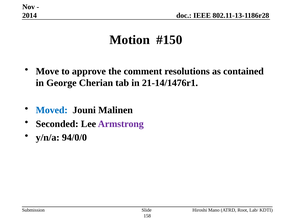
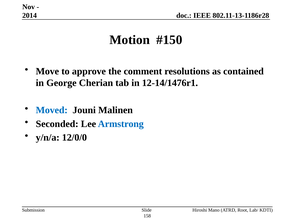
21-14/1476r1: 21-14/1476r1 -> 12-14/1476r1
Armstrong colour: purple -> blue
94/0/0: 94/0/0 -> 12/0/0
